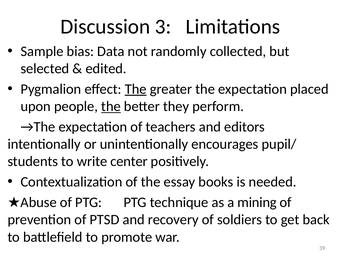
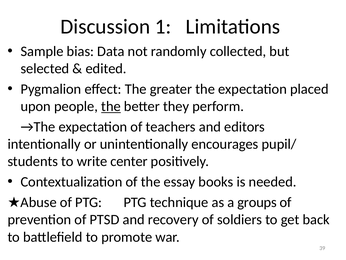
3: 3 -> 1
The at (136, 89) underline: present -> none
mining: mining -> groups
